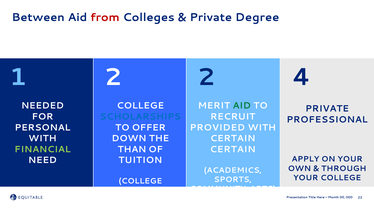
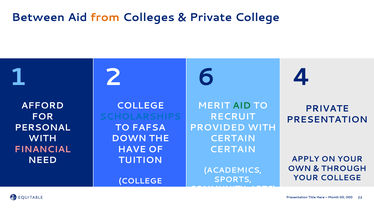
from colour: red -> orange
Private Degree: Degree -> College
2 2: 2 -> 6
NEEDED: NEEDED -> AFFORD
PROFESSIONAL at (327, 120): PROFESSIONAL -> PRESENTATION
OFFER: OFFER -> FAFSA
FINANCIAL colour: light green -> pink
THAN: THAN -> HAVE
